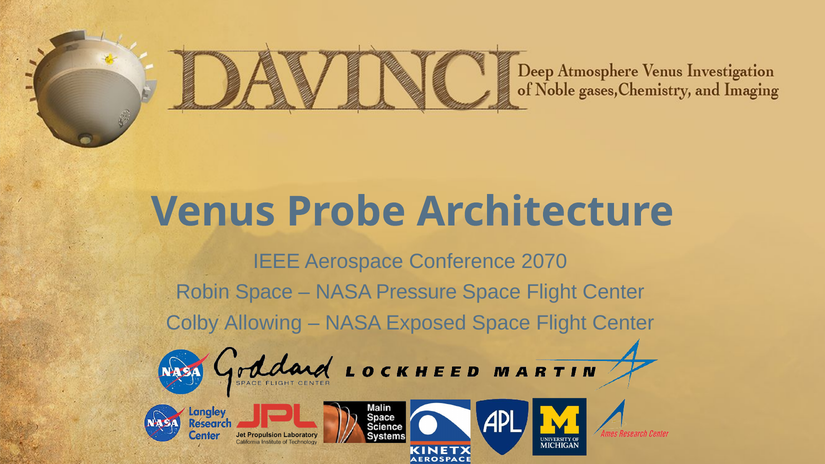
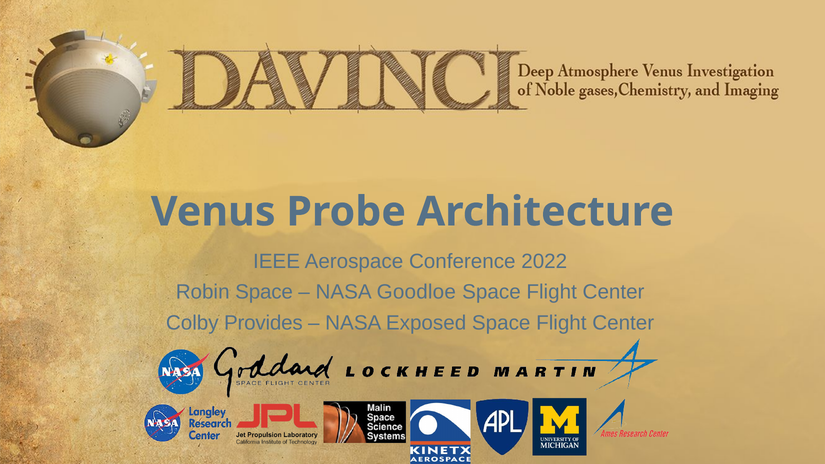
2070: 2070 -> 2022
Pressure: Pressure -> Goodloe
Allowing: Allowing -> Provides
